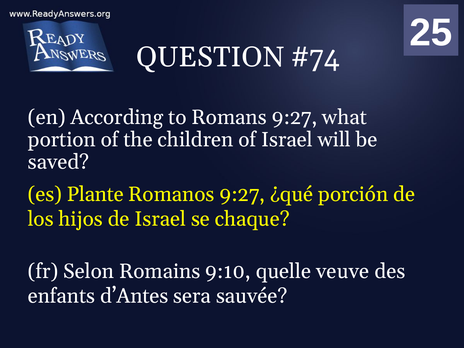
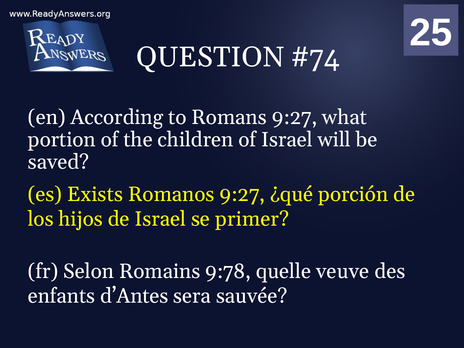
Plante: Plante -> Exists
chaque: chaque -> primer
9:10: 9:10 -> 9:78
